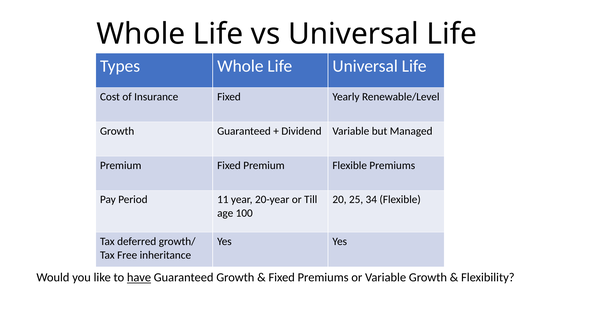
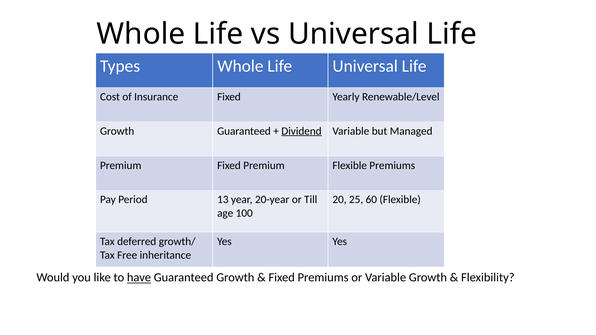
Dividend underline: none -> present
11: 11 -> 13
34: 34 -> 60
